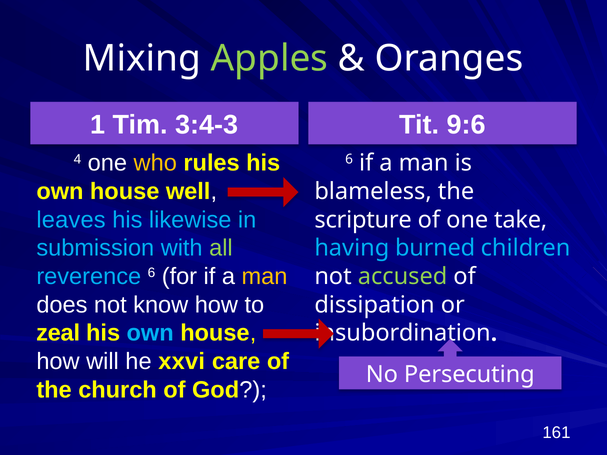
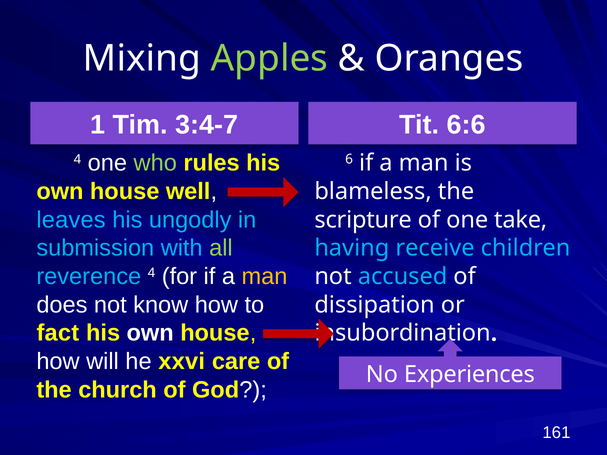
3:4-3: 3:4-3 -> 3:4-7
9:6: 9:6 -> 6:6
who colour: yellow -> light green
likewise: likewise -> ungodly
burned: burned -> receive
reverence 6: 6 -> 4
accused colour: light green -> light blue
zeal: zeal -> fact
own at (150, 333) colour: light blue -> white
Persecuting: Persecuting -> Experiences
